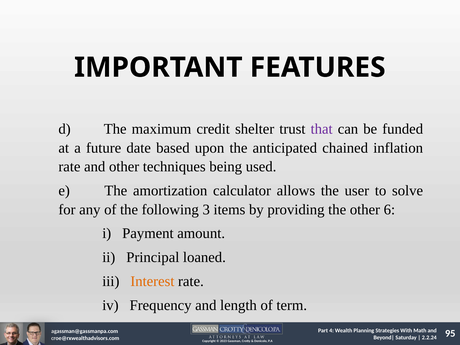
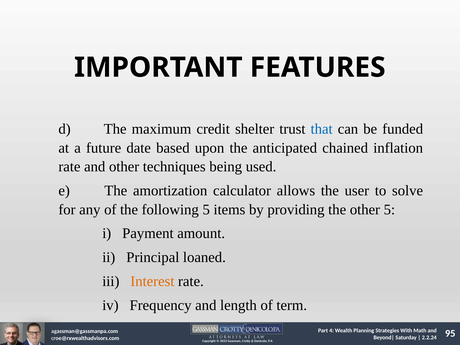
that colour: purple -> blue
following 3: 3 -> 5
other 6: 6 -> 5
